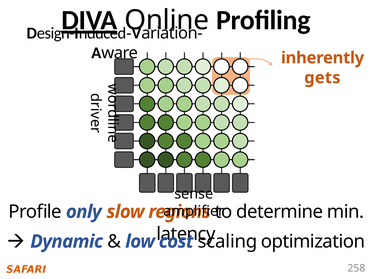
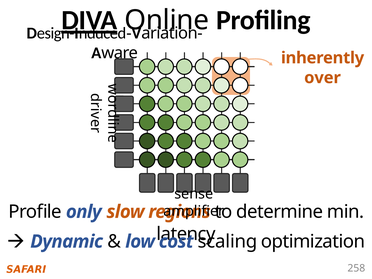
gets: gets -> over
